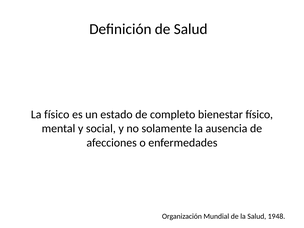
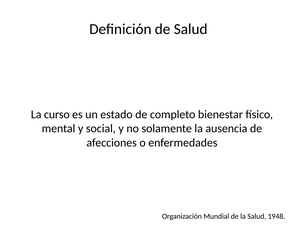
La físico: físico -> curso
